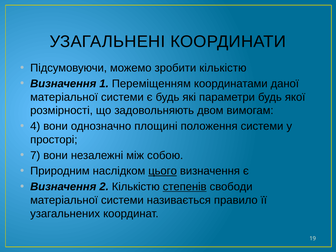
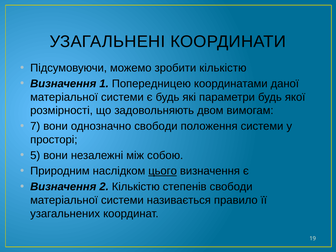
Переміщенням: Переміщенням -> Попередницею
4: 4 -> 7
однозначно площині: площині -> свободи
7: 7 -> 5
степенів underline: present -> none
